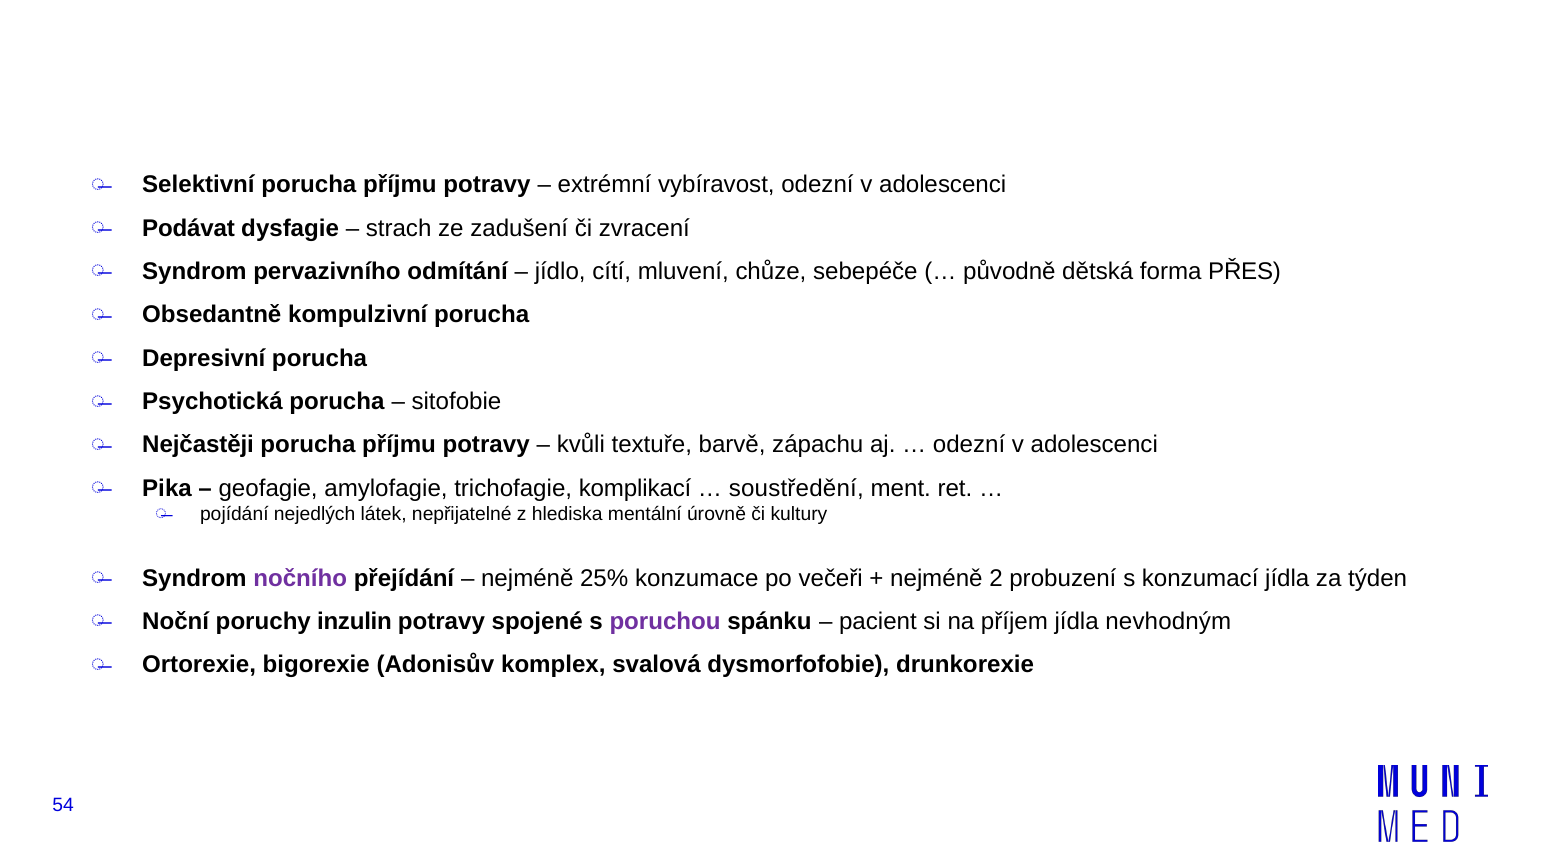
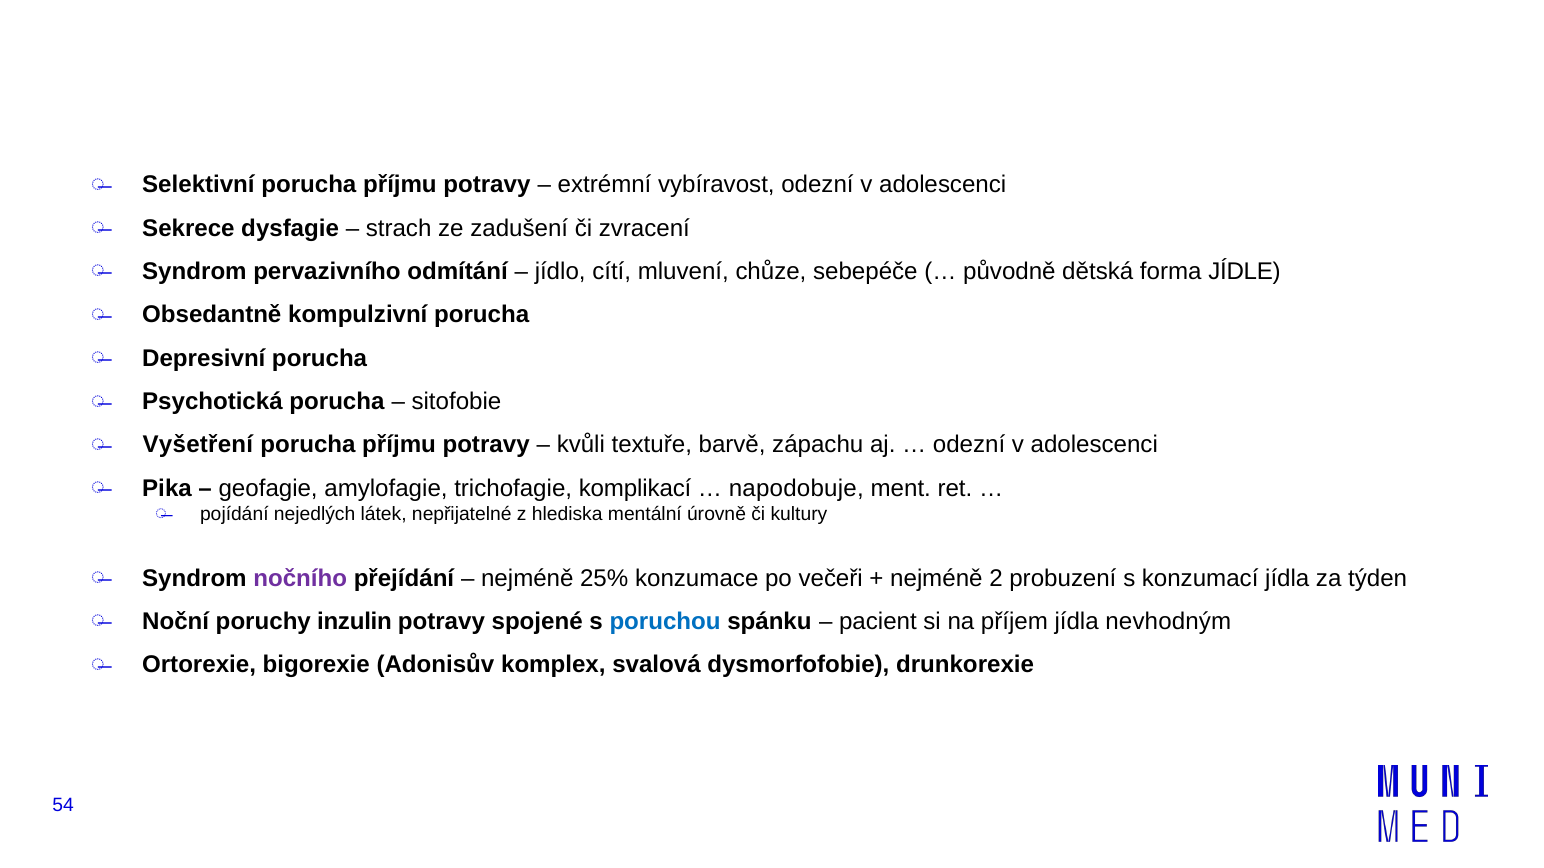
Podávat: Podávat -> Sekrece
PŘES: PŘES -> JÍDLE
Nejčastěji: Nejčastěji -> Vyšetření
soustředění: soustředění -> napodobuje
poruchou colour: purple -> blue
